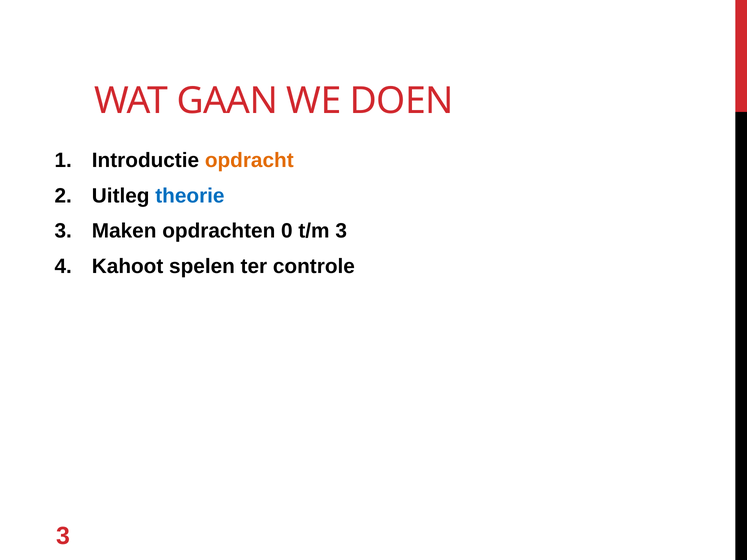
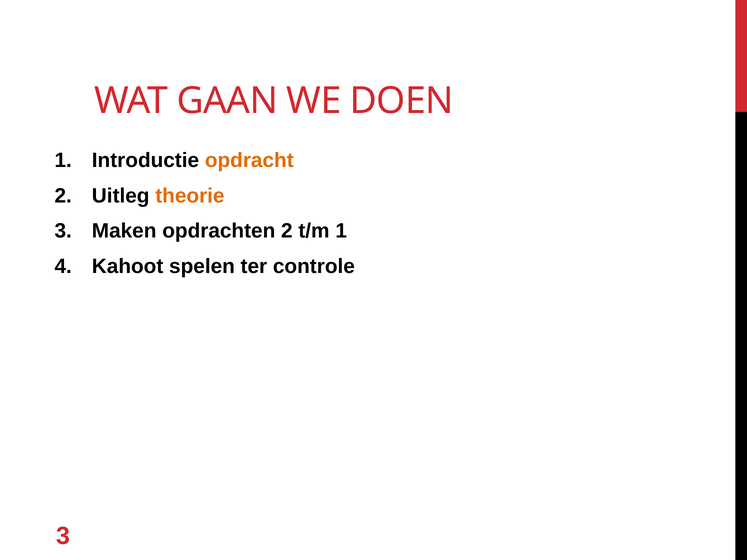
theorie colour: blue -> orange
opdrachten 0: 0 -> 2
t/m 3: 3 -> 1
